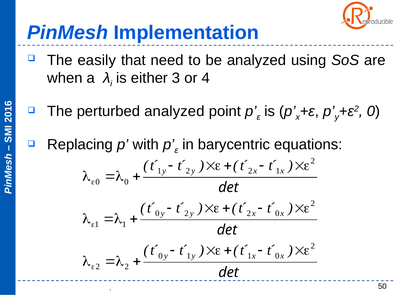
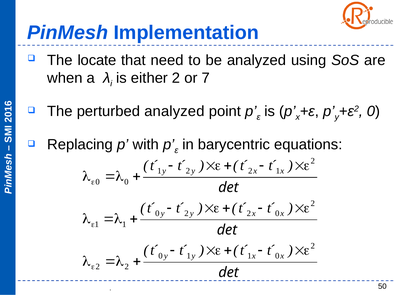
easily: easily -> locate
either 3: 3 -> 2
4: 4 -> 7
